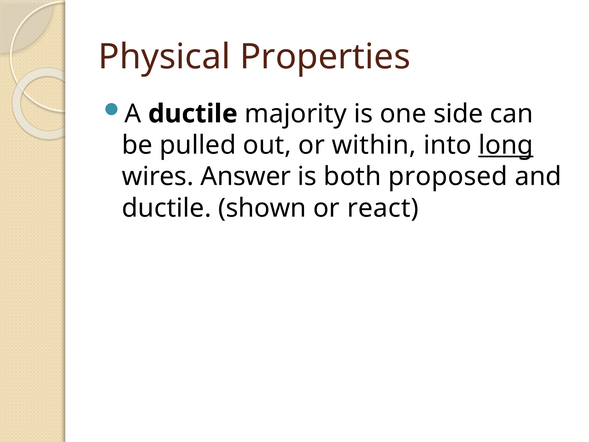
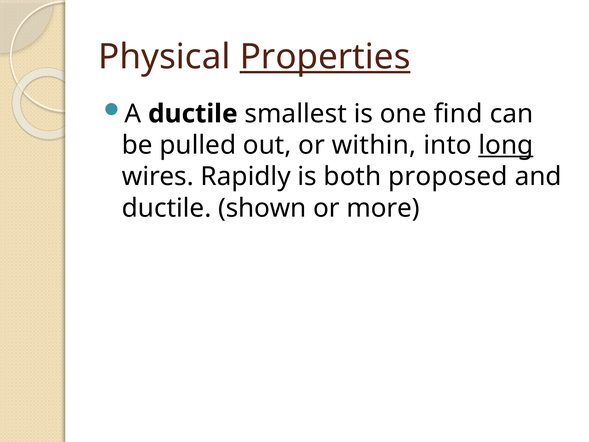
Properties underline: none -> present
majority: majority -> smallest
side: side -> find
Answer: Answer -> Rapidly
react: react -> more
